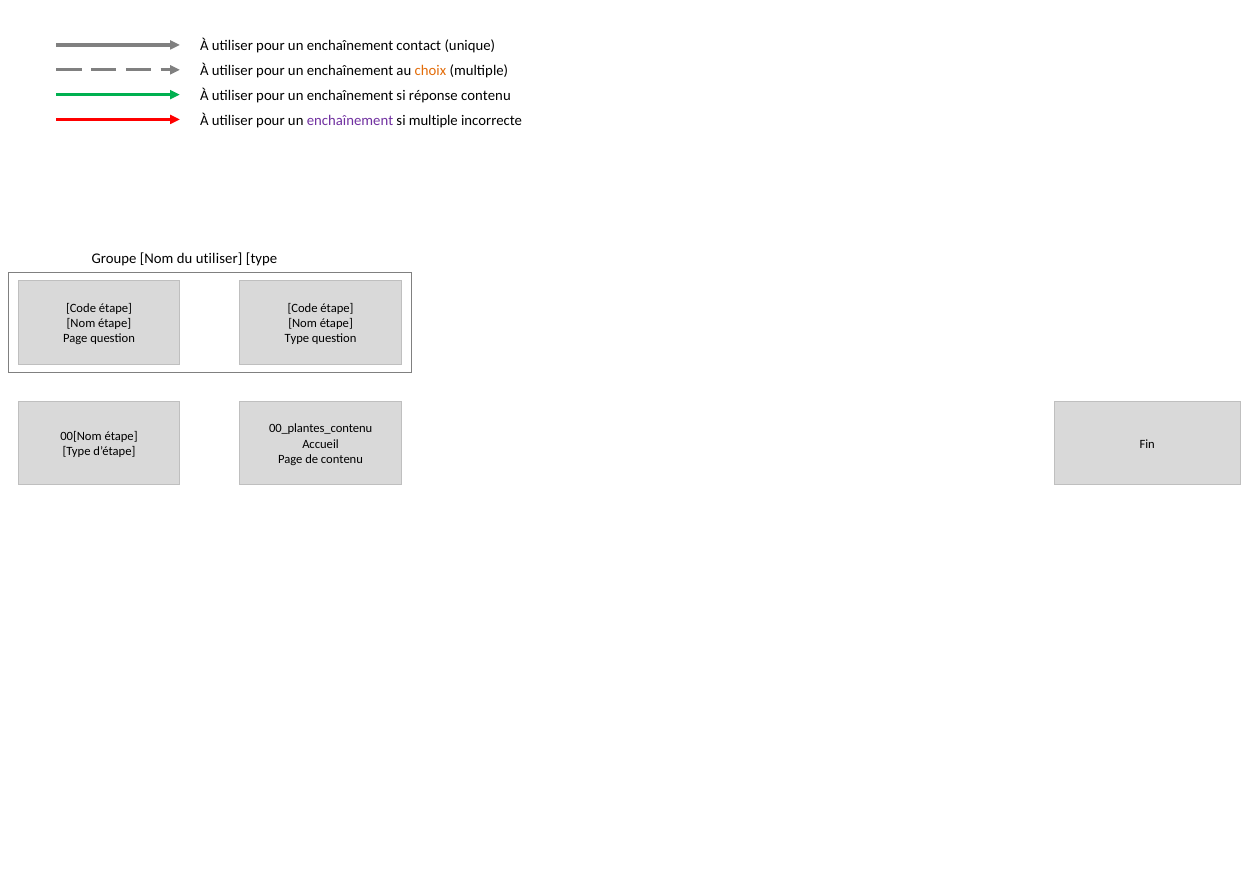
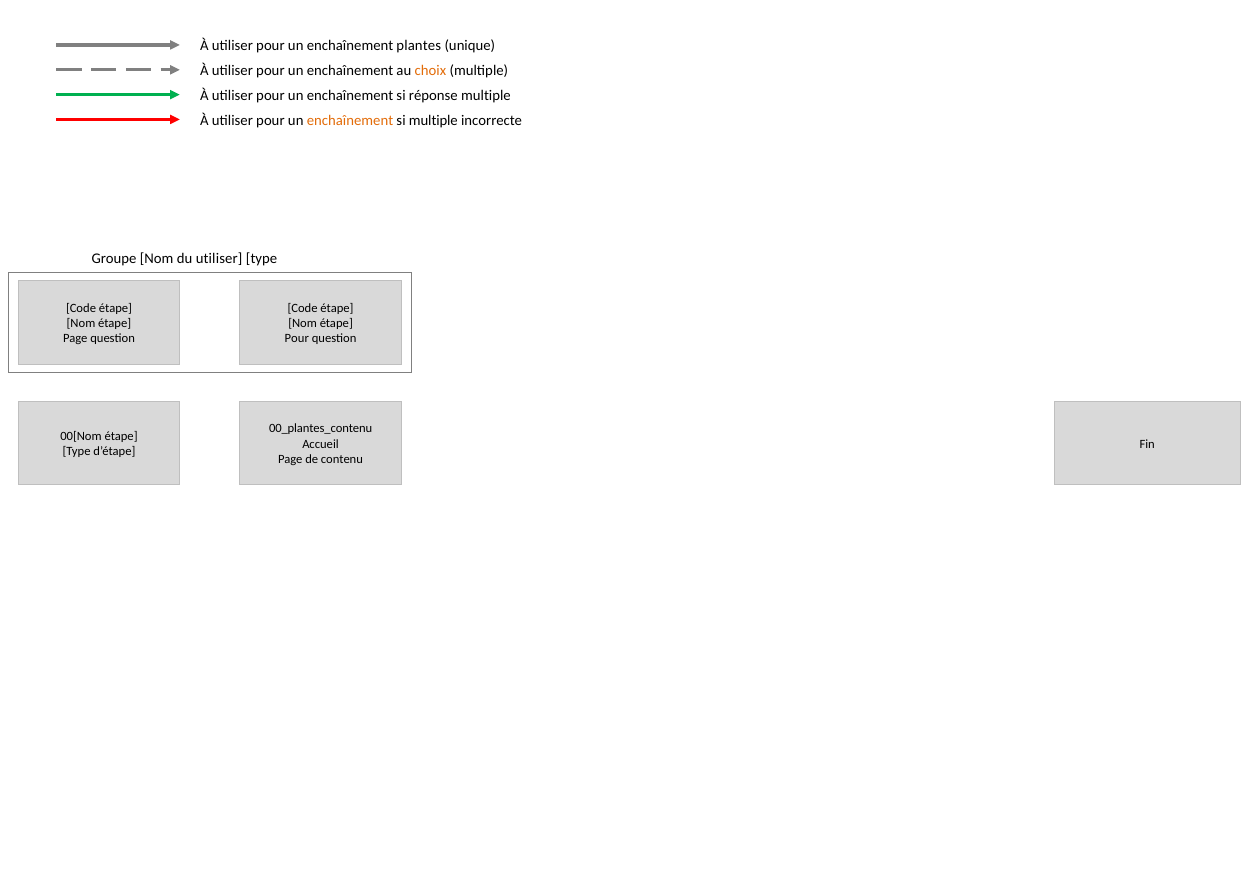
contact: contact -> plantes
réponse contenu: contenu -> multiple
enchaînement at (350, 120) colour: purple -> orange
Type at (297, 339): Type -> Pour
